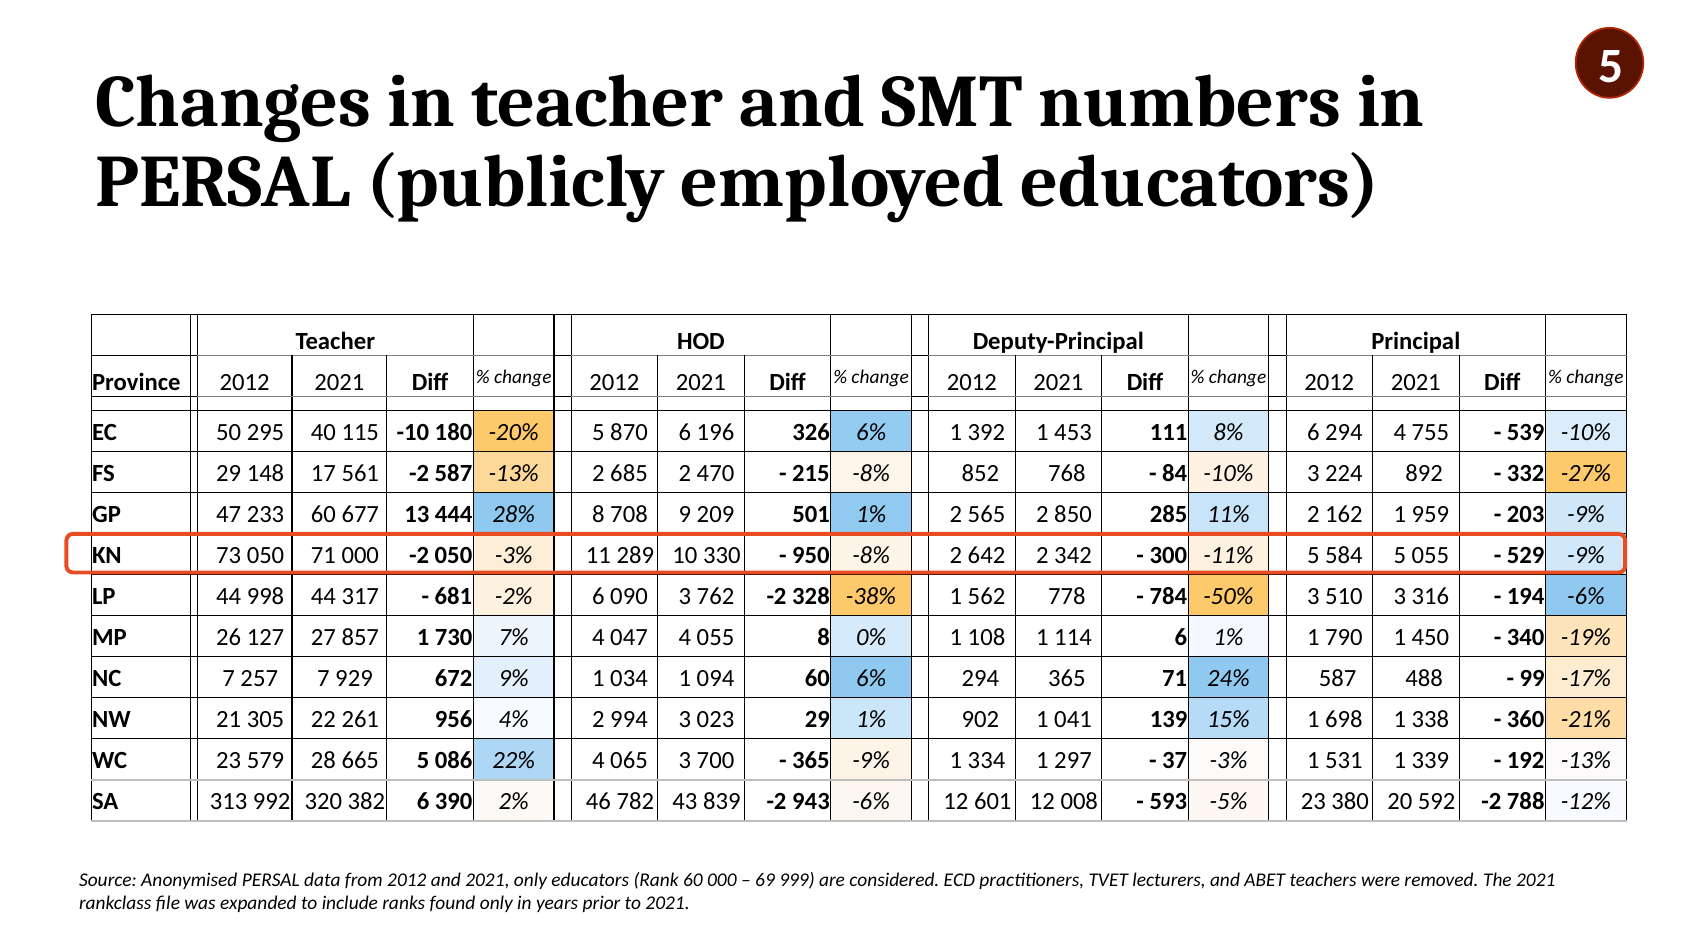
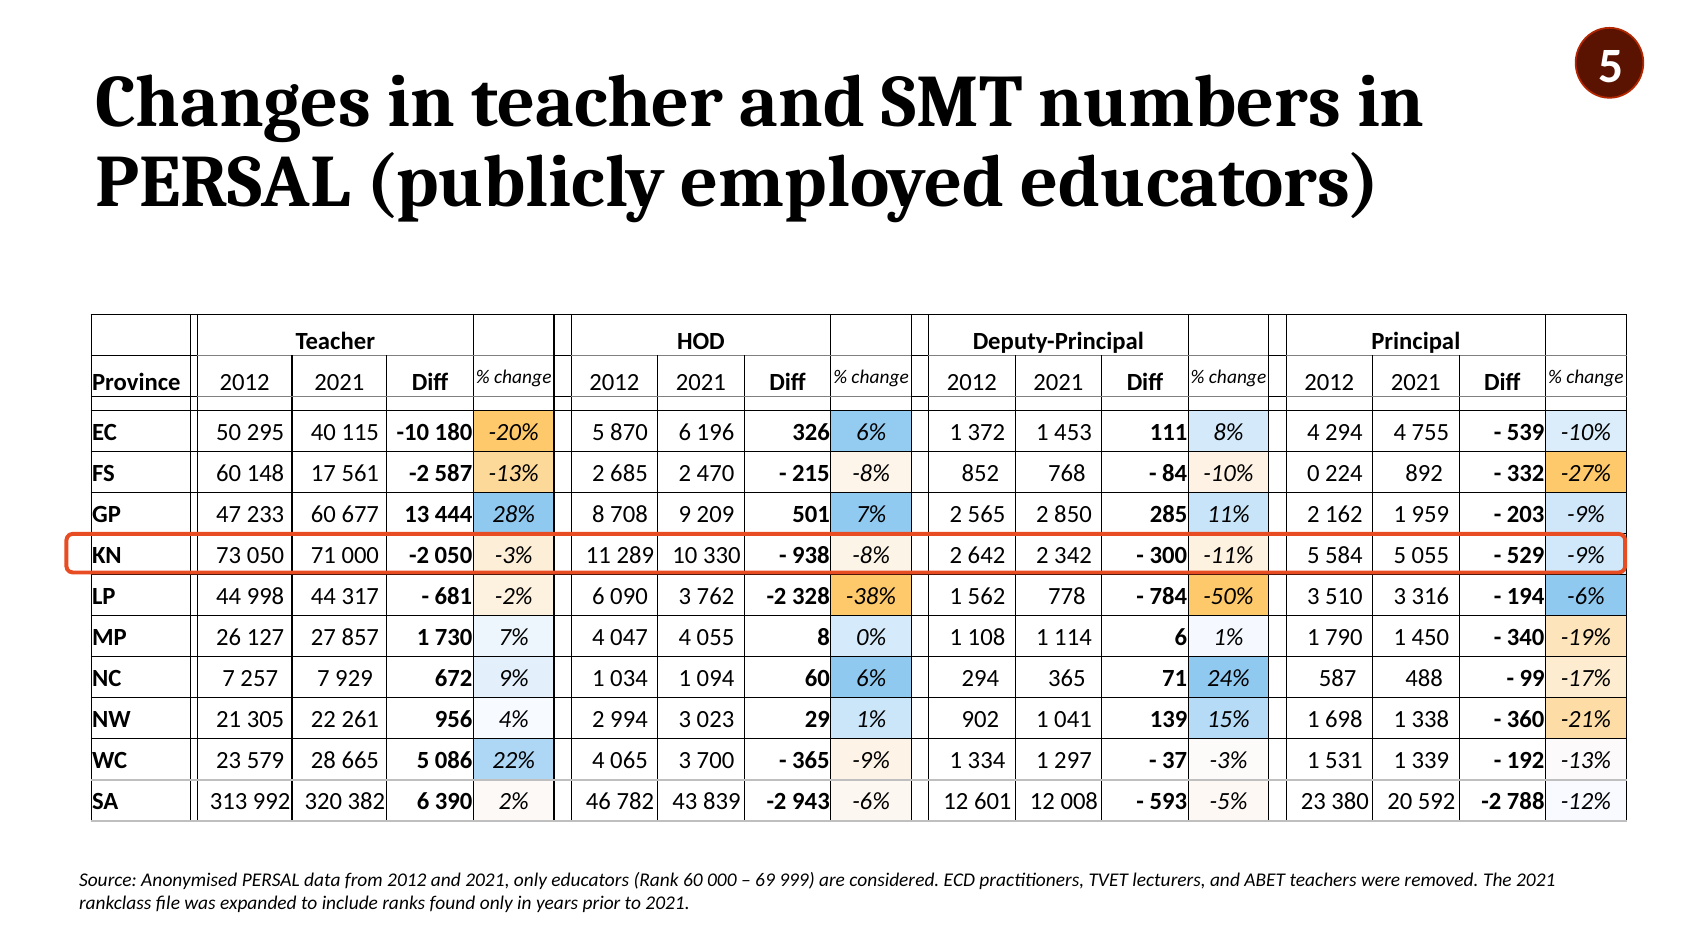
392: 392 -> 372
8% 6: 6 -> 4
FS 29: 29 -> 60
-10% 3: 3 -> 0
501 1%: 1% -> 7%
950: 950 -> 938
